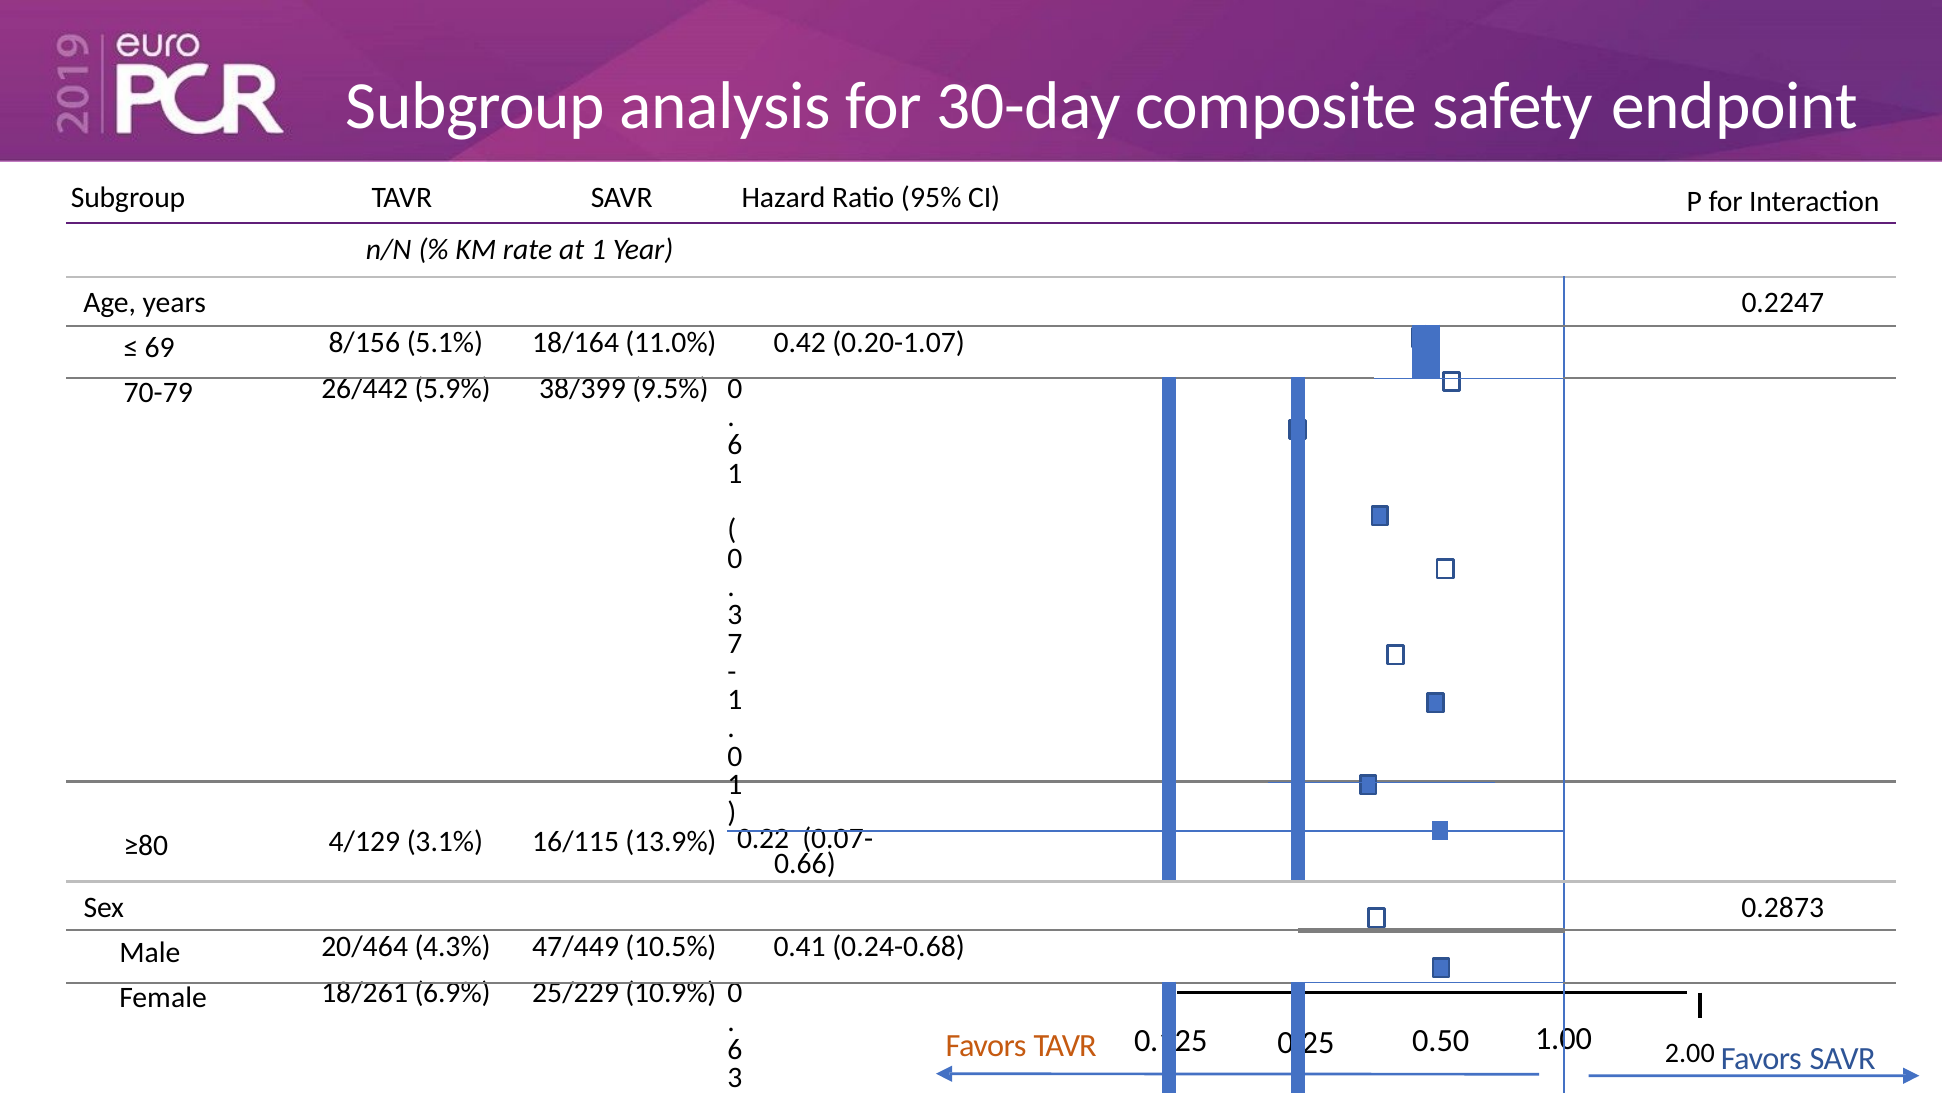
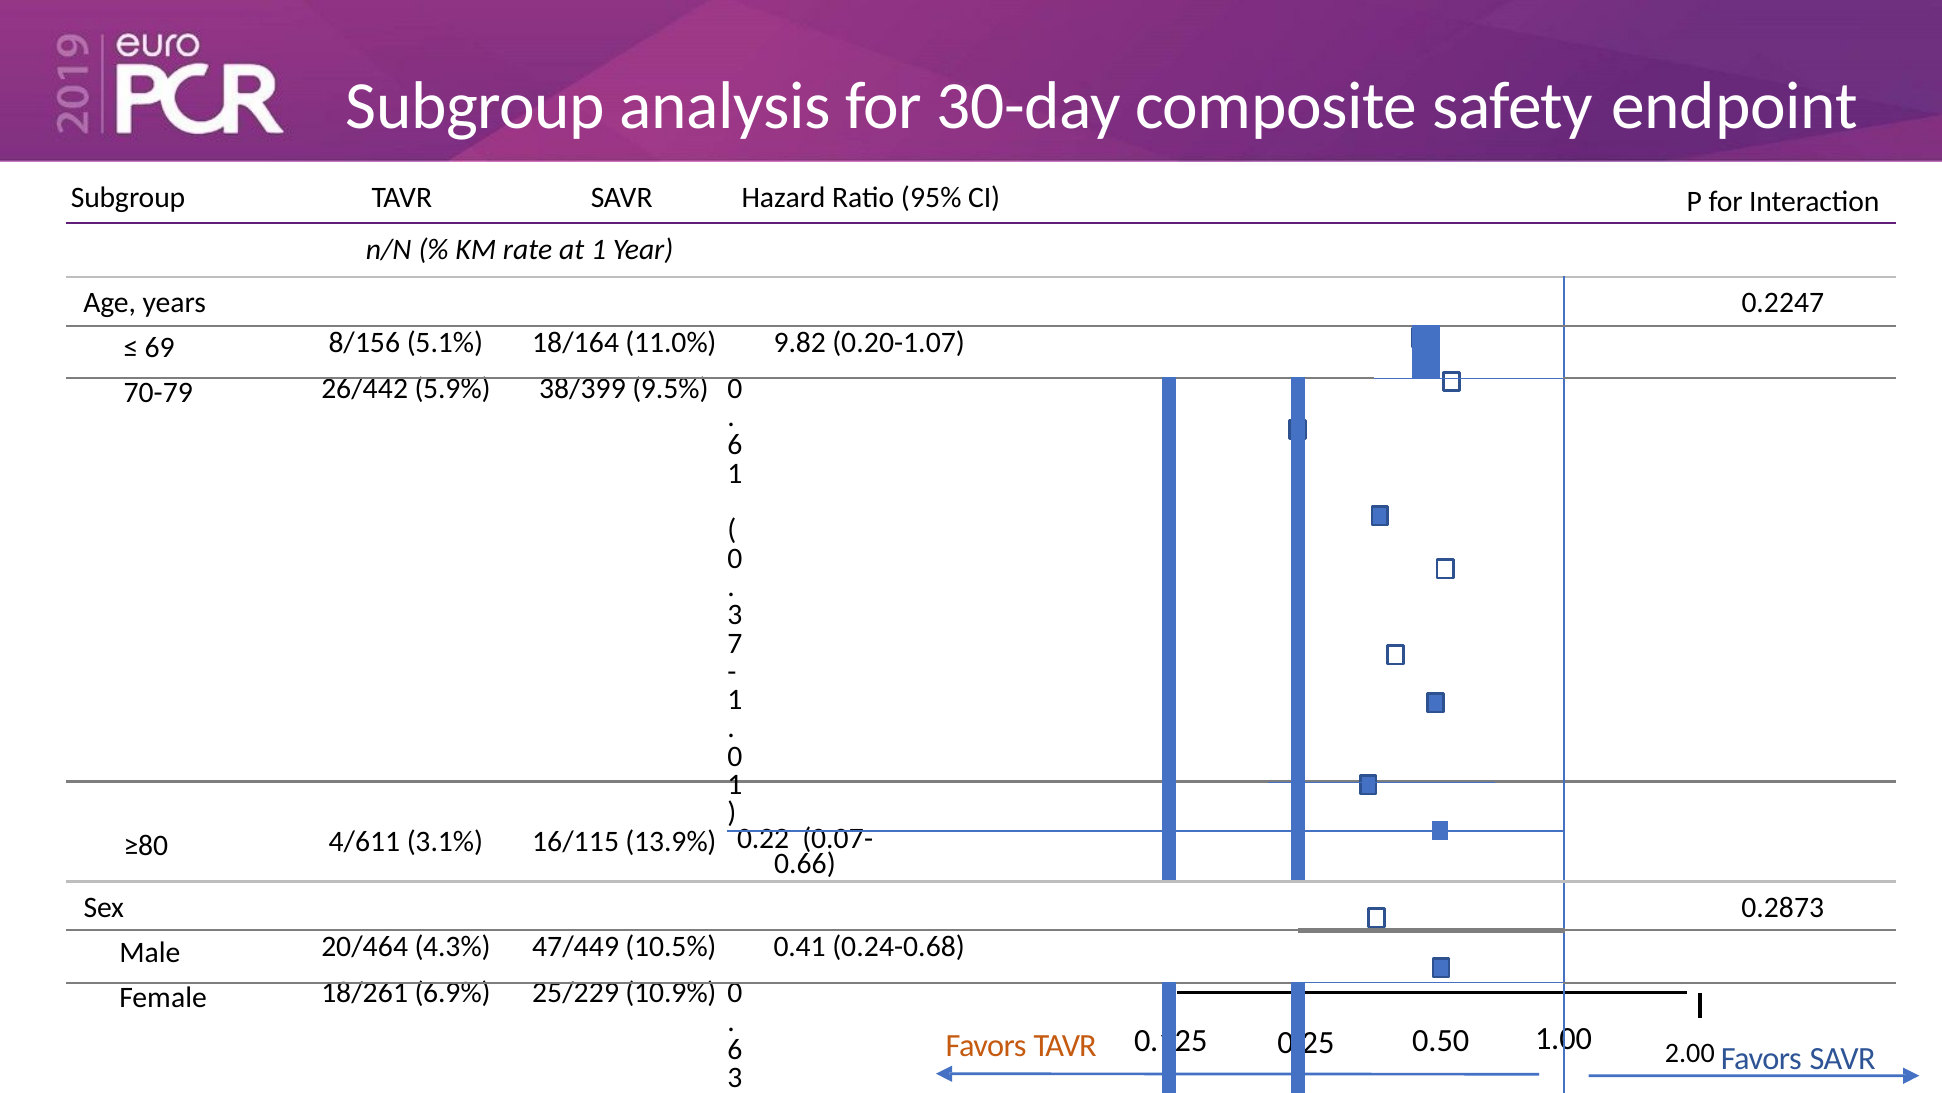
0.42: 0.42 -> 9.82
4/129: 4/129 -> 4/611
